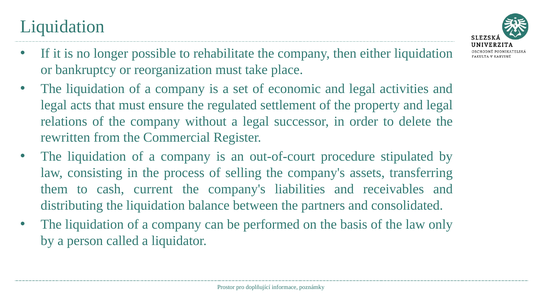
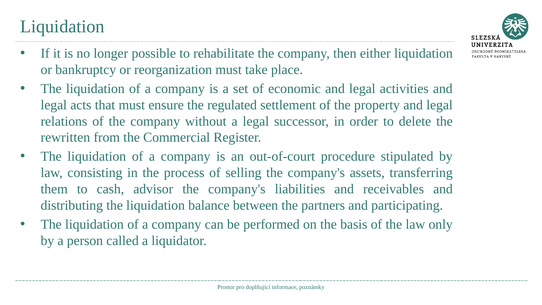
current: current -> advisor
consolidated: consolidated -> participating
